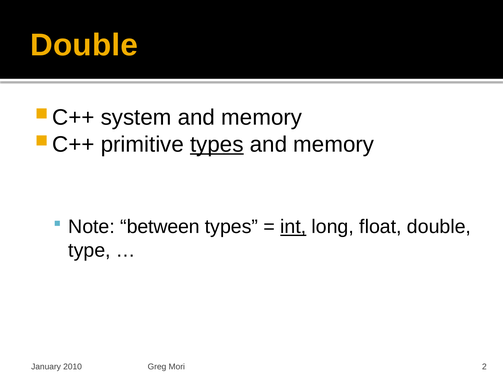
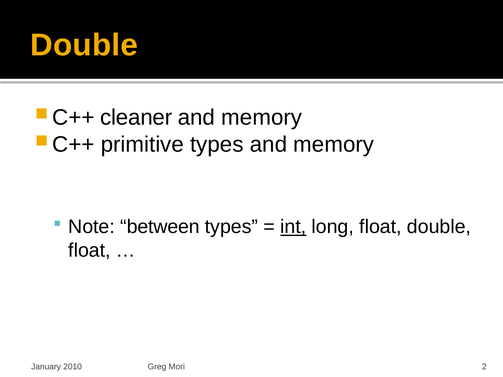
system: system -> cleaner
types at (217, 144) underline: present -> none
type at (89, 251): type -> float
